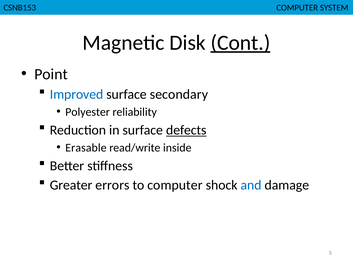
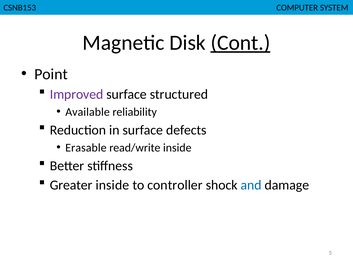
Improved colour: blue -> purple
secondary: secondary -> structured
Polyester: Polyester -> Available
defects underline: present -> none
Greater errors: errors -> inside
to computer: computer -> controller
